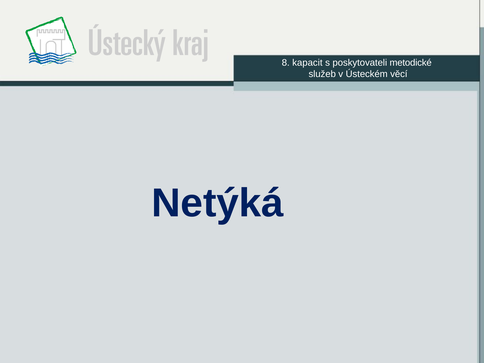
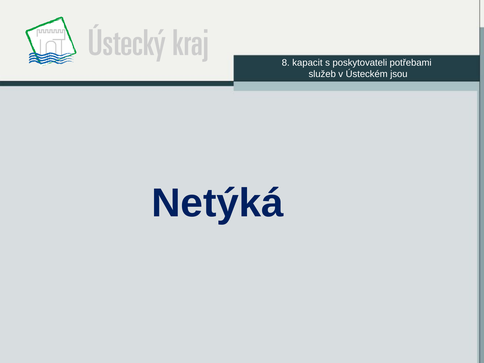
metodické: metodické -> potřebami
věcí: věcí -> jsou
